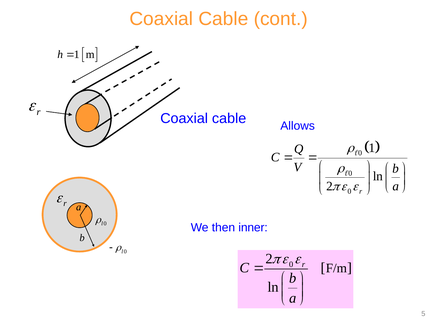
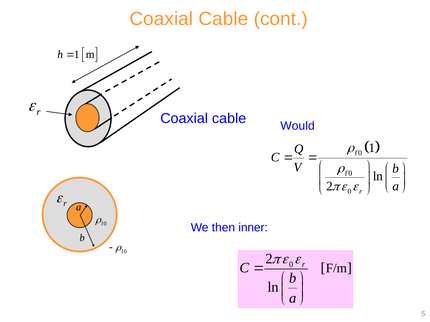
Allows: Allows -> Would
